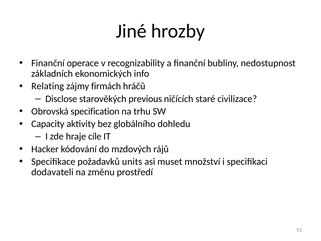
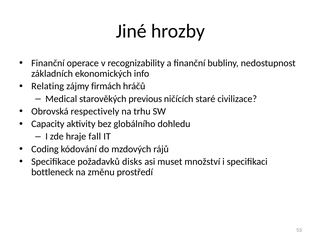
Disclose: Disclose -> Medical
specification: specification -> respectively
cíle: cíle -> fall
Hacker: Hacker -> Coding
units: units -> disks
dodavateli: dodavateli -> bottleneck
